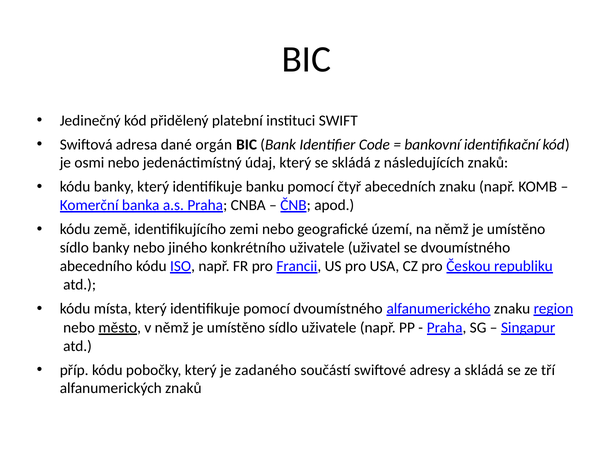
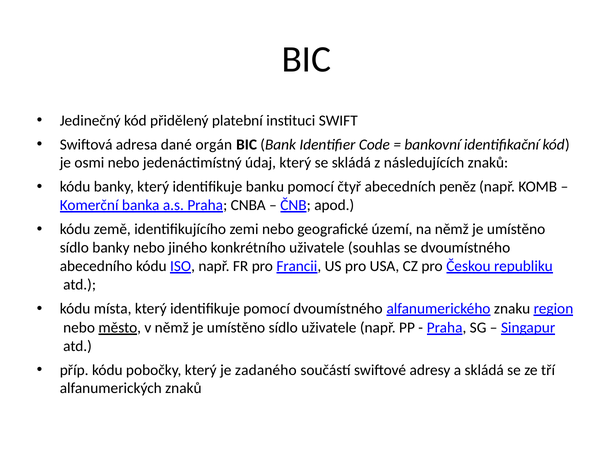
abecedních znaku: znaku -> peněz
uživatel: uživatel -> souhlas
